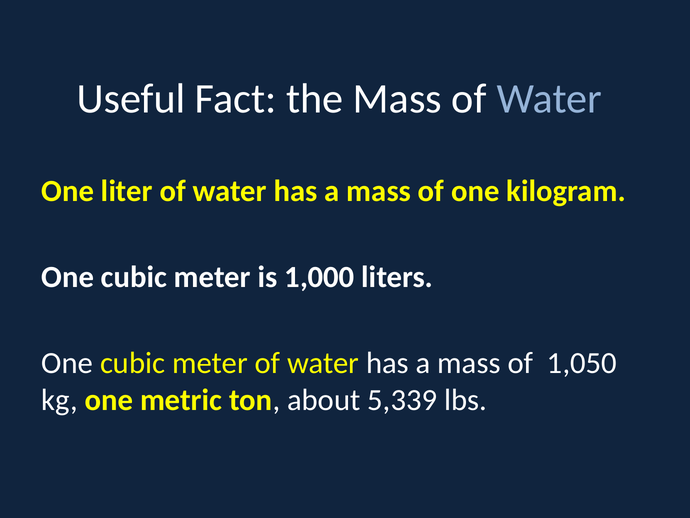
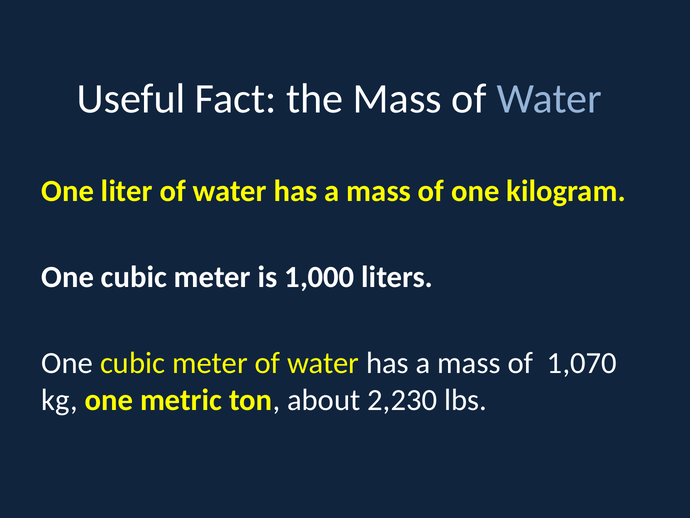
1,050: 1,050 -> 1,070
5,339: 5,339 -> 2,230
